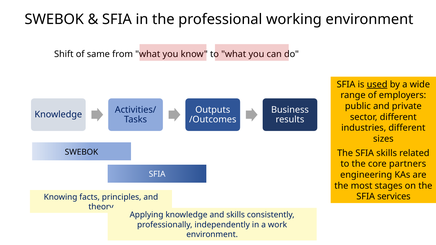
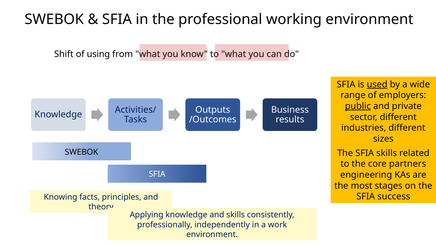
same: same -> using
public underline: none -> present
services: services -> success
